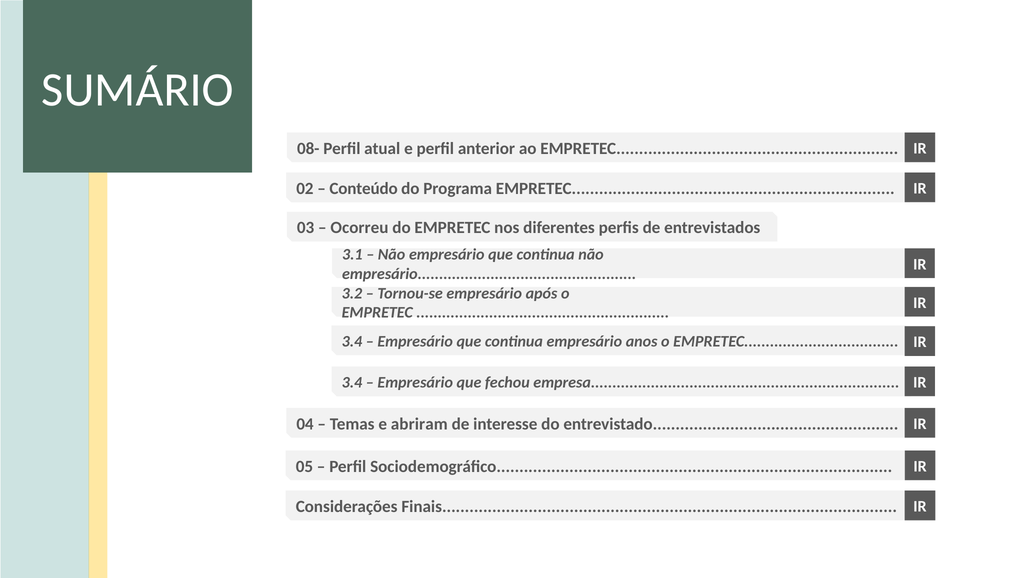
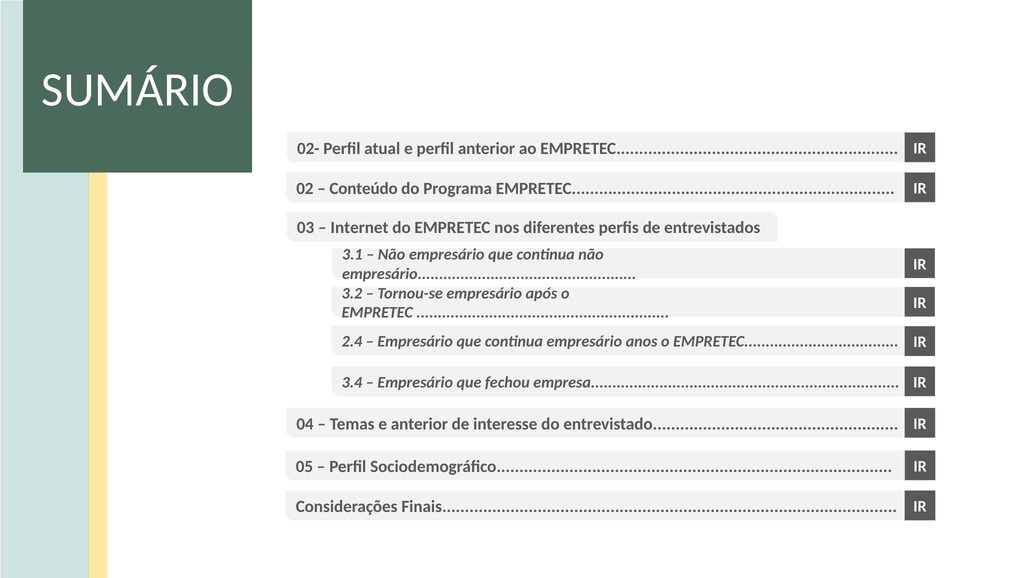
08-: 08- -> 02-
Ocorreu: Ocorreu -> Internet
3.4 at (352, 342): 3.4 -> 2.4
e abriram: abriram -> anterior
